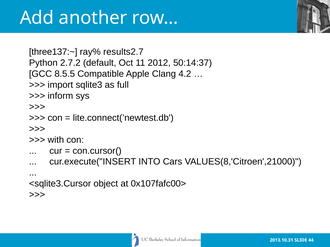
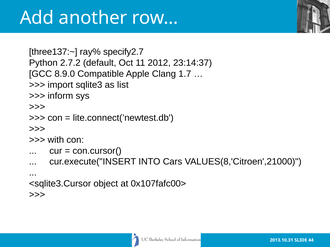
results2.7: results2.7 -> specify2.7
50:14:37: 50:14:37 -> 23:14:37
8.5.5: 8.5.5 -> 8.9.0
4.2: 4.2 -> 1.7
full: full -> list
